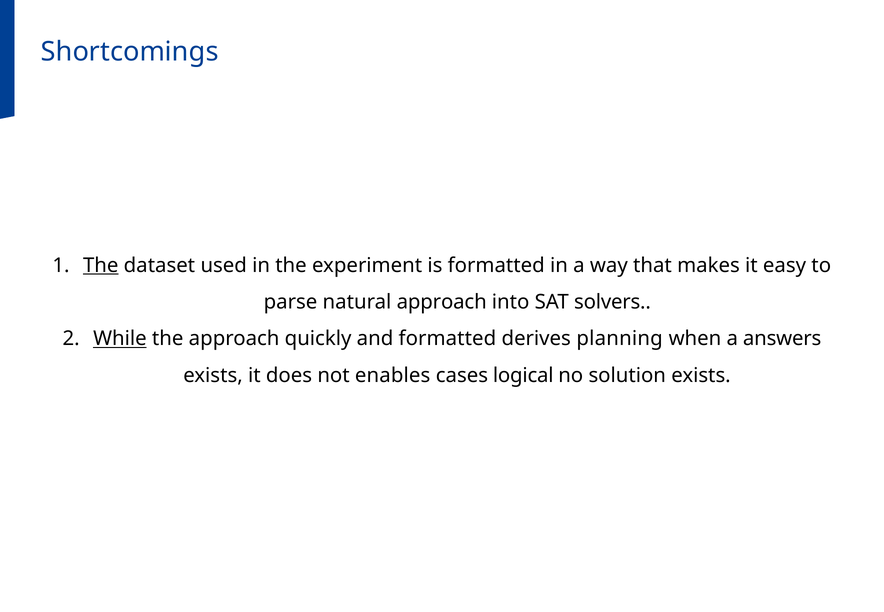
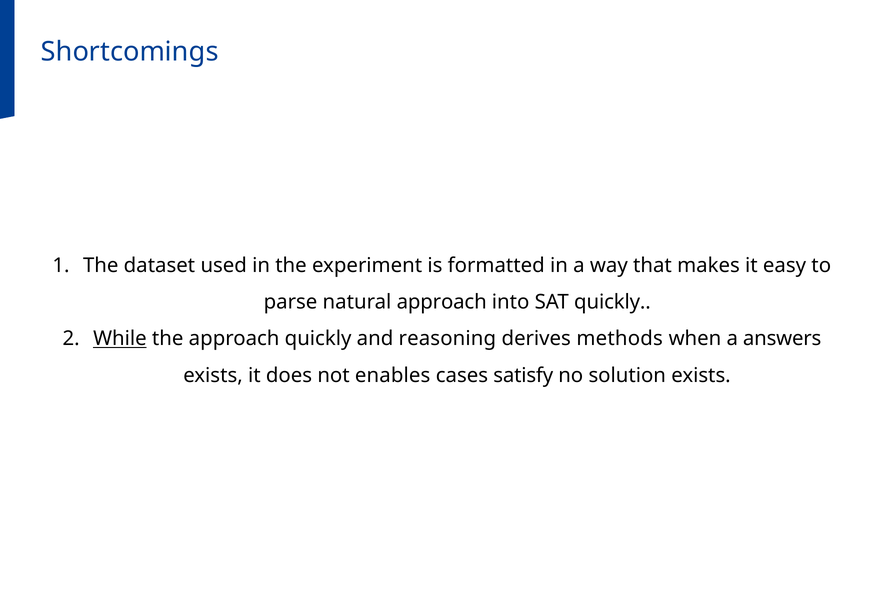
The at (101, 265) underline: present -> none
SAT solvers: solvers -> quickly
and formatted: formatted -> reasoning
planning: planning -> methods
logical: logical -> satisfy
